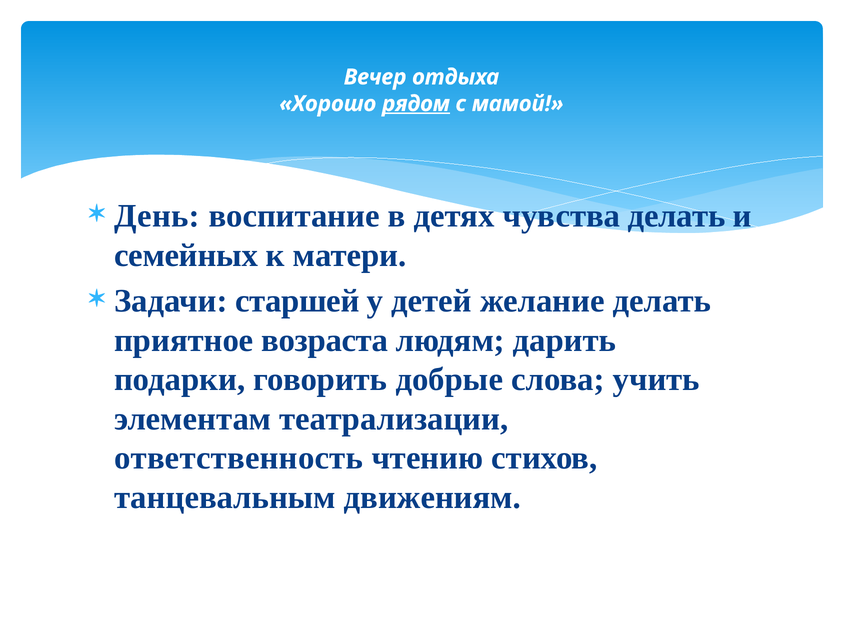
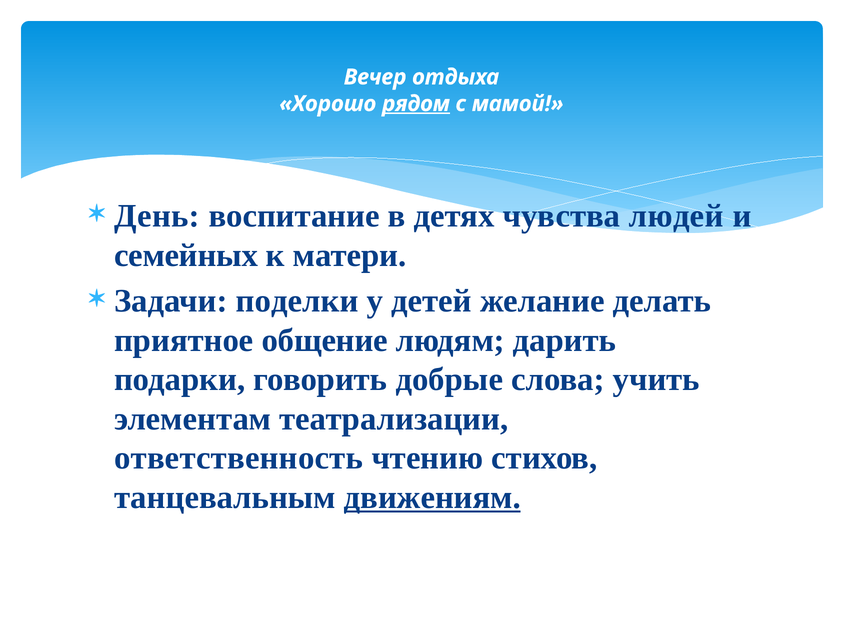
чувства делать: делать -> людей
старшей: старшей -> поделки
возраста: возраста -> общение
движениям underline: none -> present
